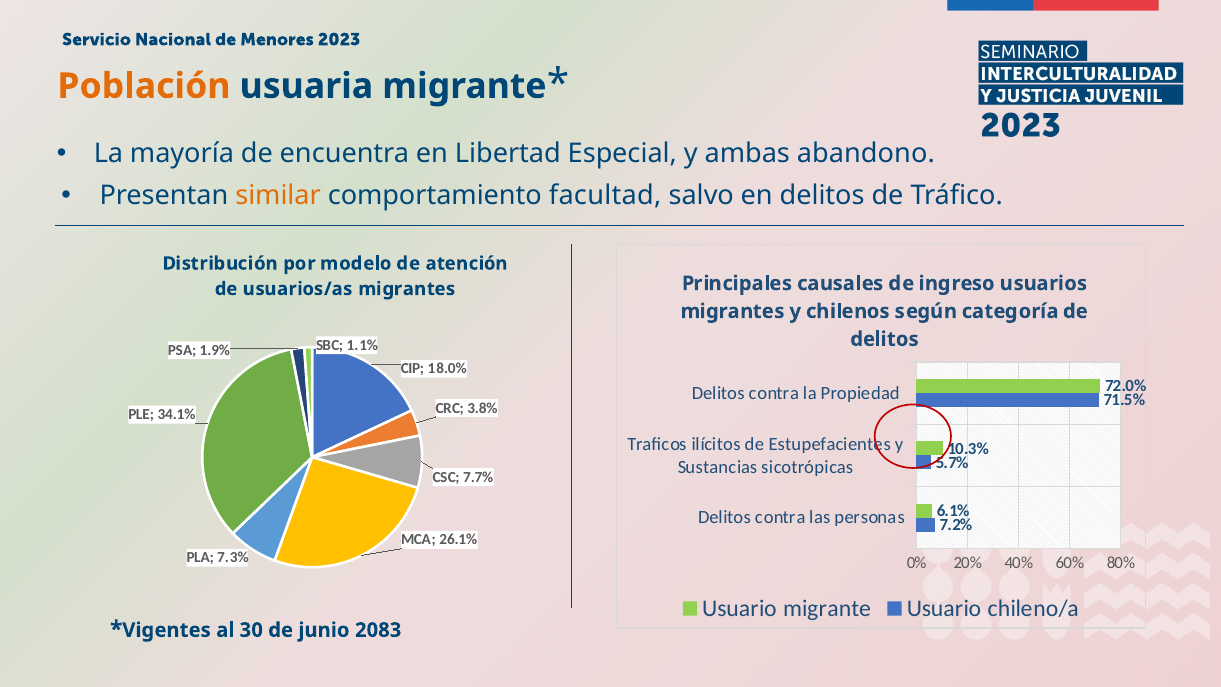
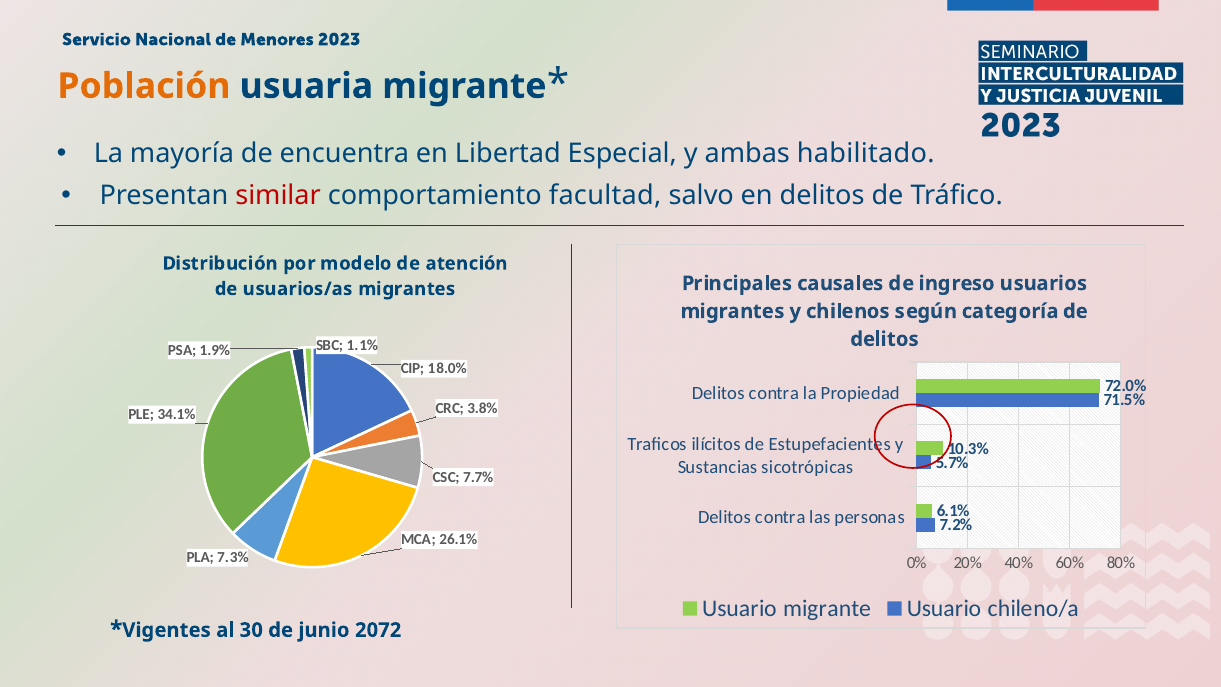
abandono: abandono -> habilitado
similar colour: orange -> red
2083: 2083 -> 2072
